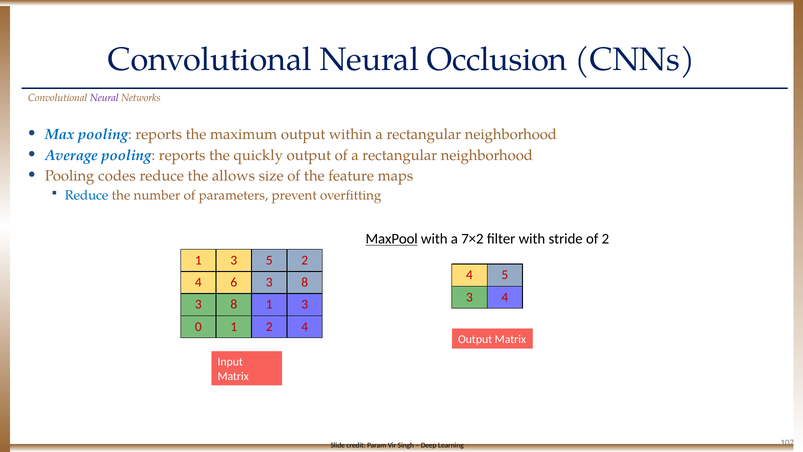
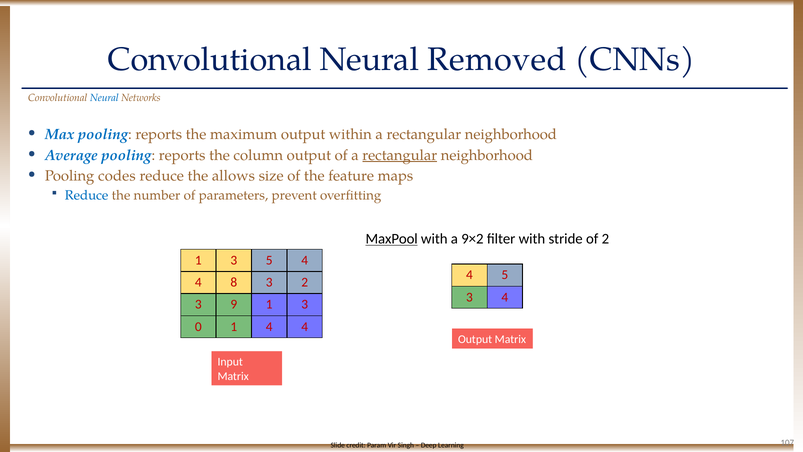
Occlusion: Occlusion -> Removed
Neural at (104, 98) colour: purple -> blue
quickly: quickly -> column
rectangular at (400, 155) underline: none -> present
7×2: 7×2 -> 9×2
5 2: 2 -> 4
6: 6 -> 8
8 at (305, 282): 8 -> 2
8 at (234, 304): 8 -> 9
1 2: 2 -> 4
